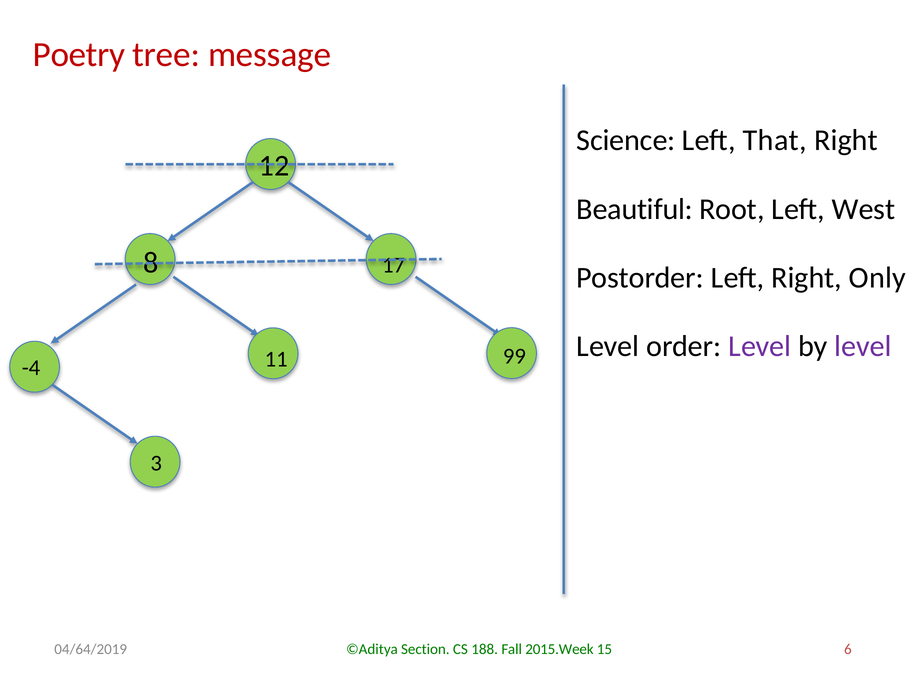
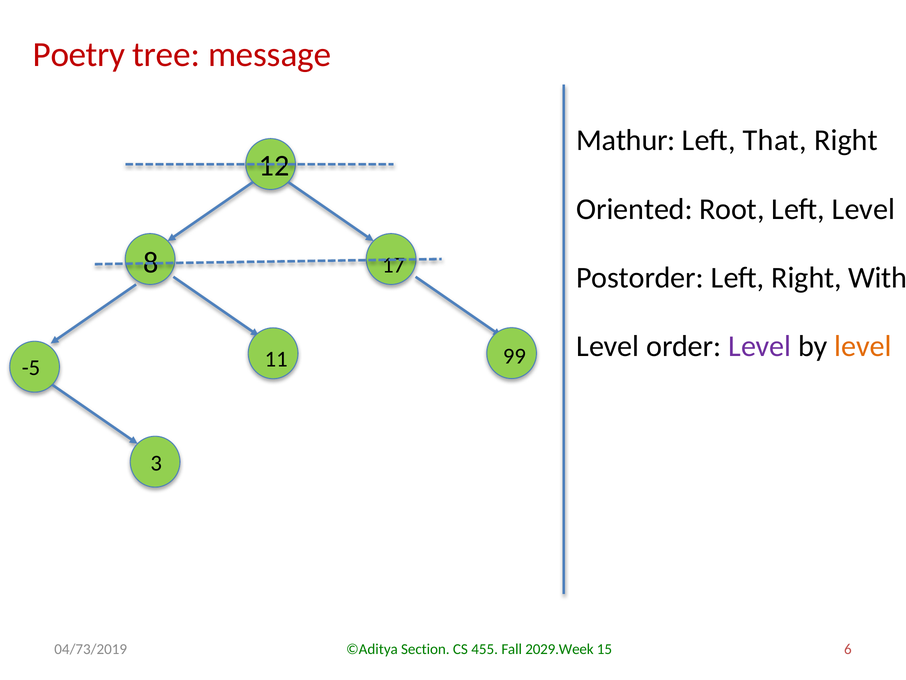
Science: Science -> Mathur
Beautiful: Beautiful -> Oriented
Left West: West -> Level
Only: Only -> With
level at (863, 346) colour: purple -> orange
-4: -4 -> -5
04/64/2019: 04/64/2019 -> 04/73/2019
188: 188 -> 455
2015.Week: 2015.Week -> 2029.Week
